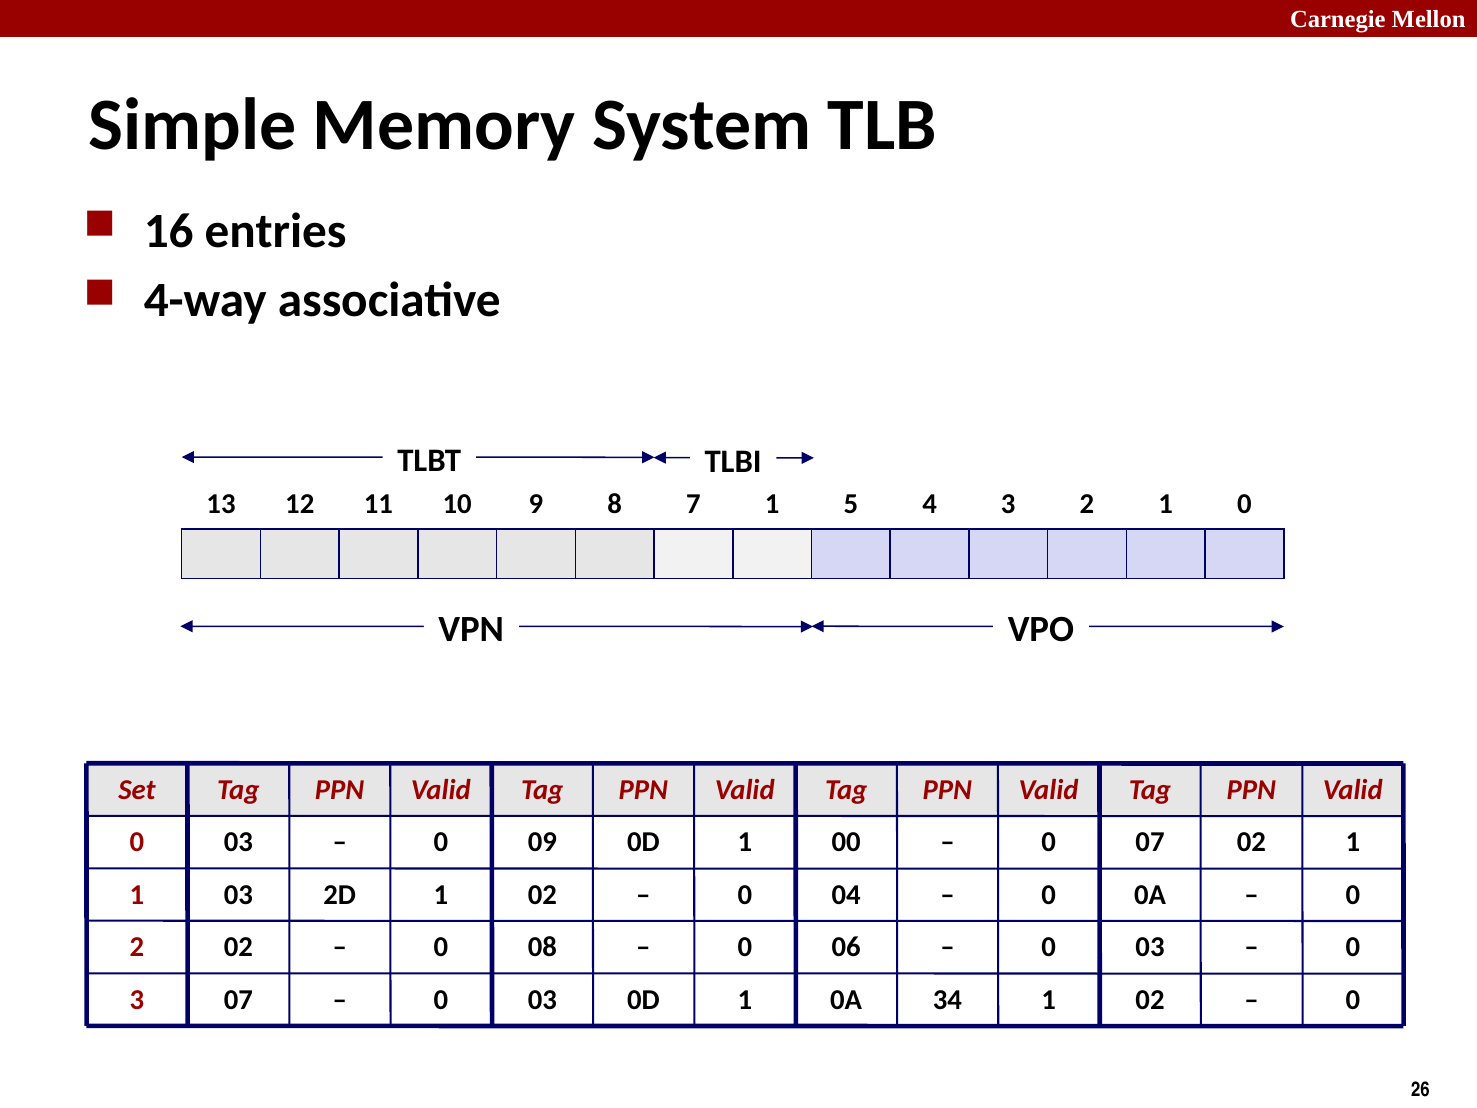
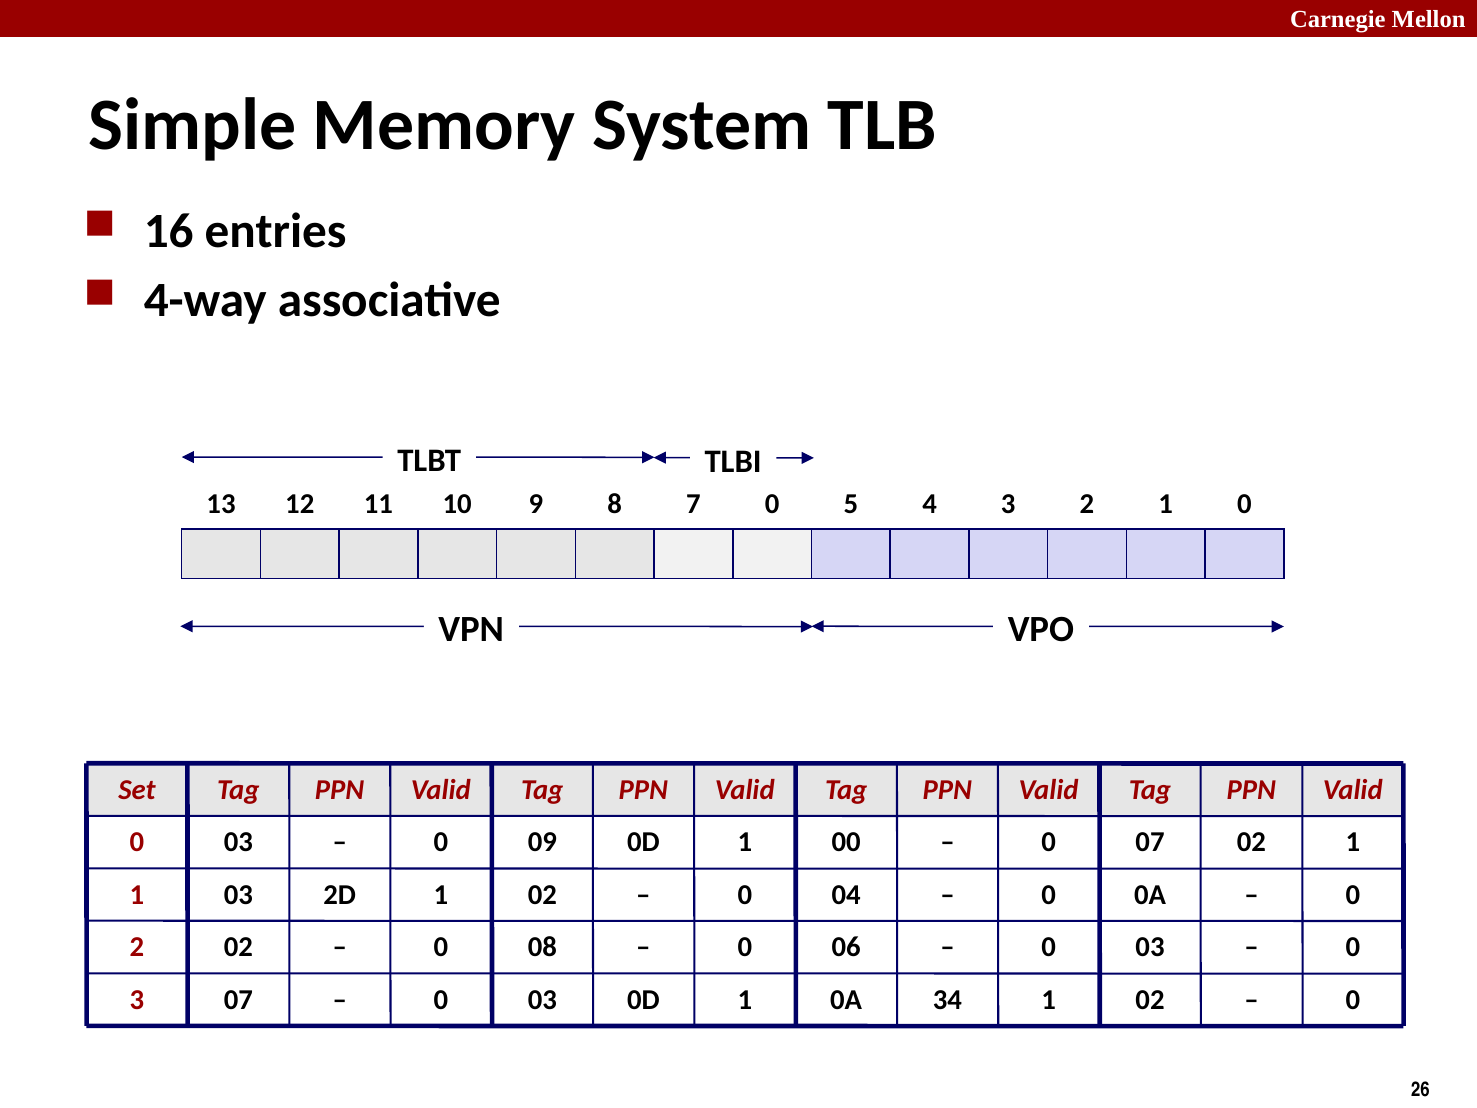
7 1: 1 -> 0
